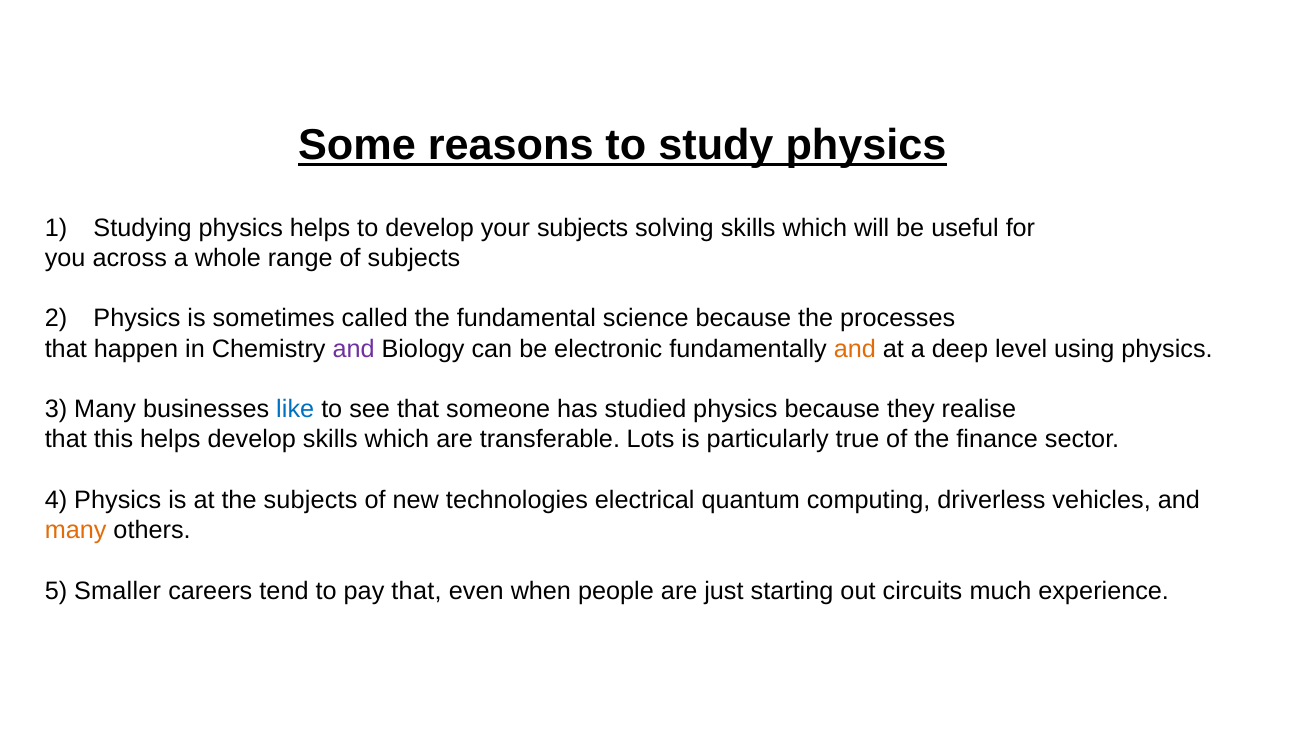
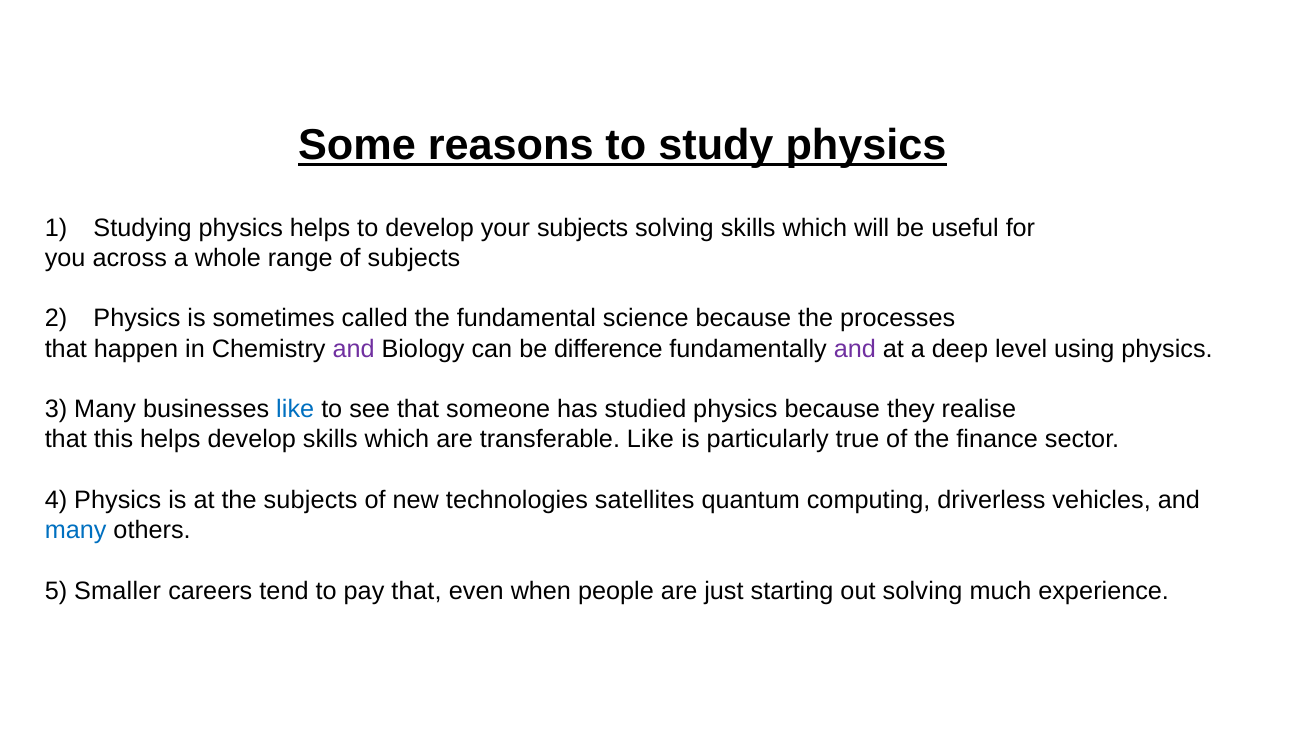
electronic: electronic -> difference
and at (855, 349) colour: orange -> purple
transferable Lots: Lots -> Like
electrical: electrical -> satellites
many at (76, 531) colour: orange -> blue
out circuits: circuits -> solving
